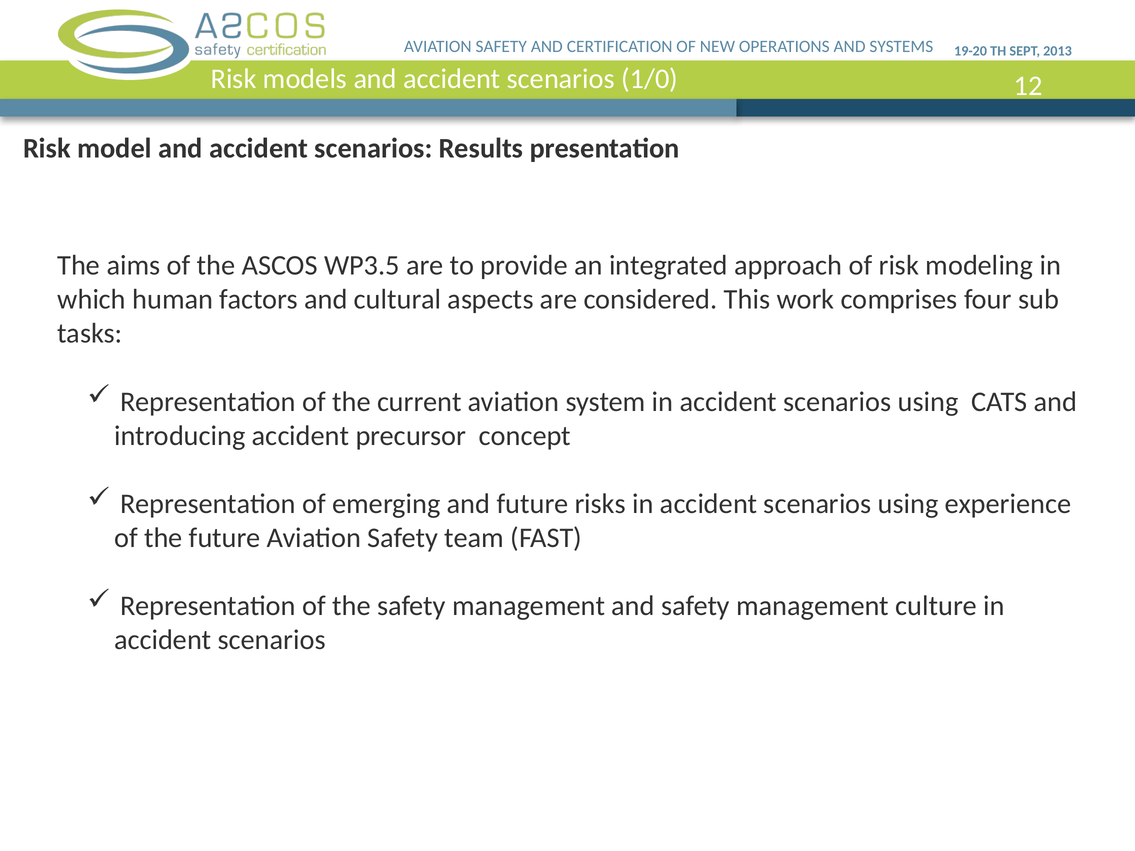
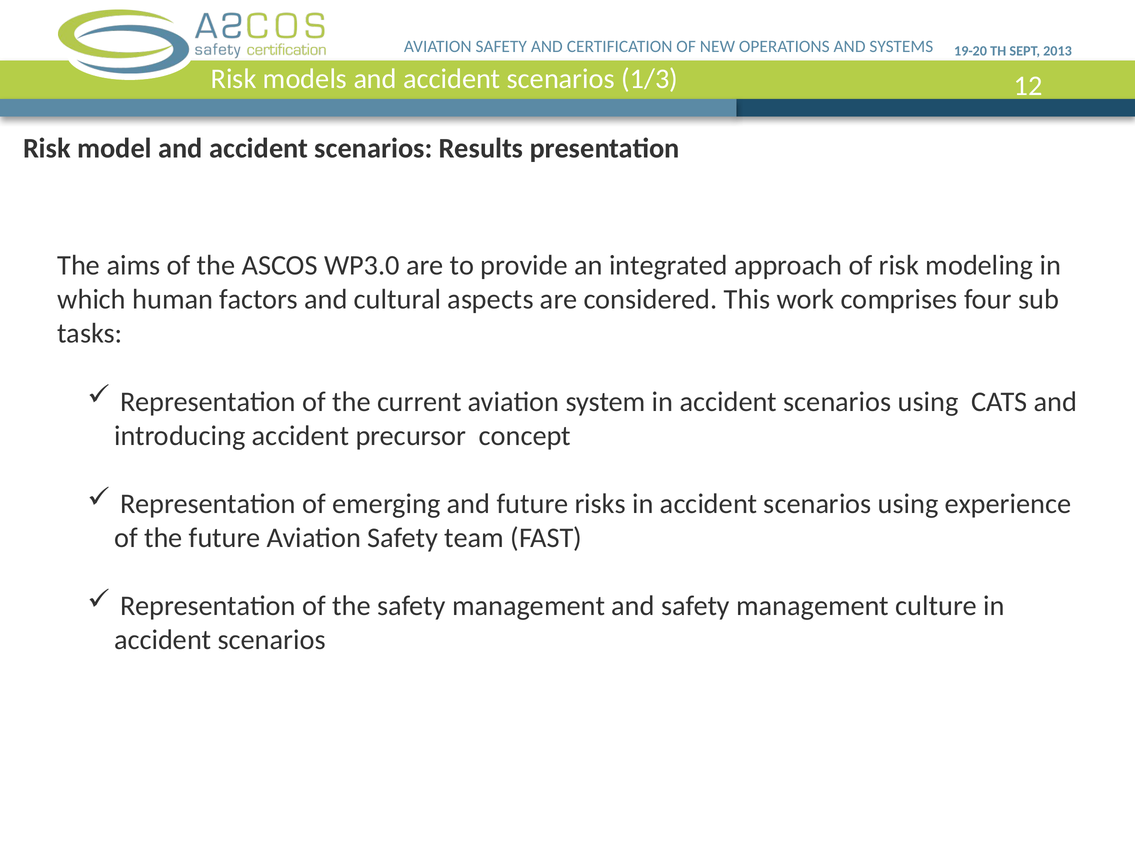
1/0: 1/0 -> 1/3
WP3.5: WP3.5 -> WP3.0
